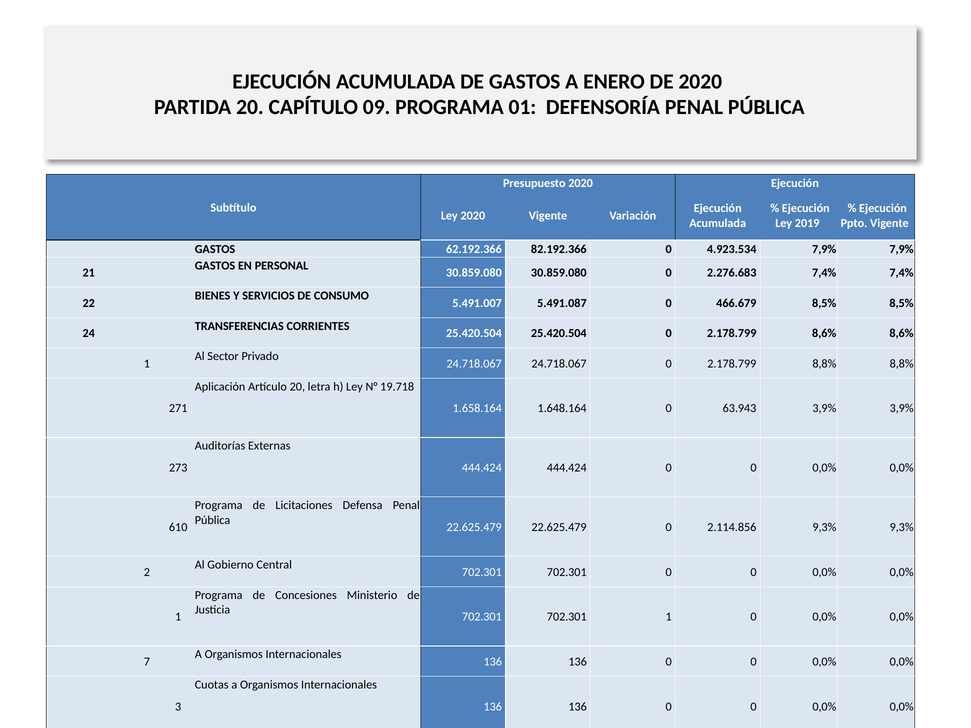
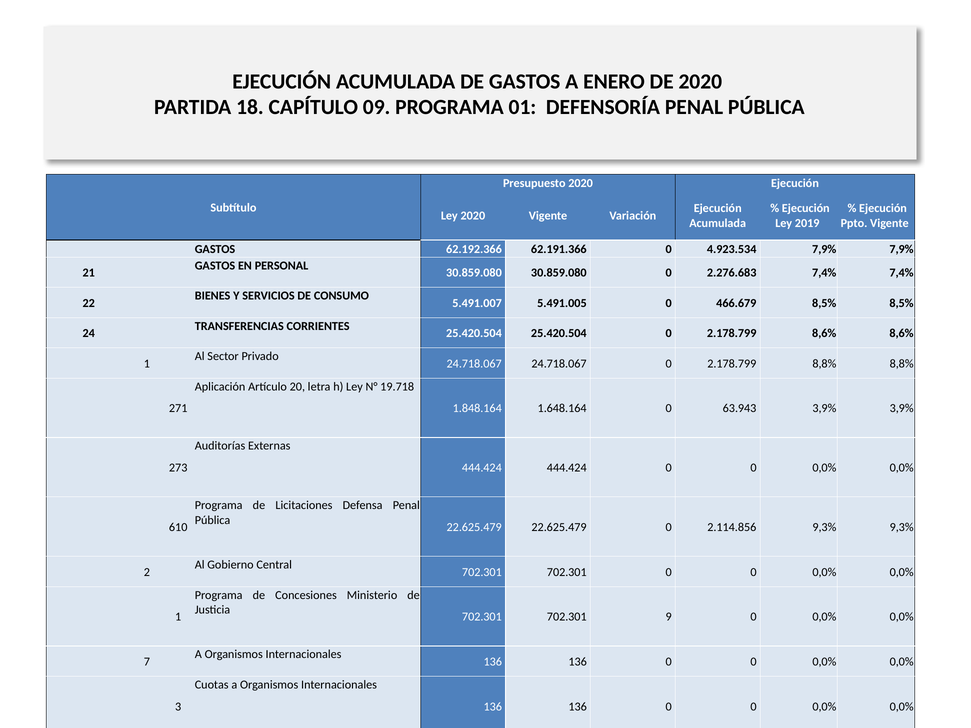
PARTIDA 20: 20 -> 18
82.192.366: 82.192.366 -> 62.191.366
5.491.087: 5.491.087 -> 5.491.005
1.658.164: 1.658.164 -> 1.848.164
702.301 1: 1 -> 9
